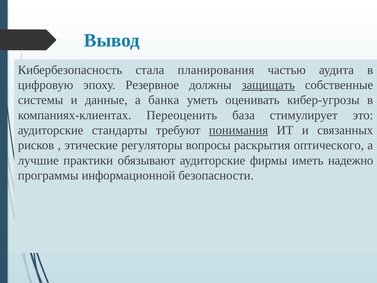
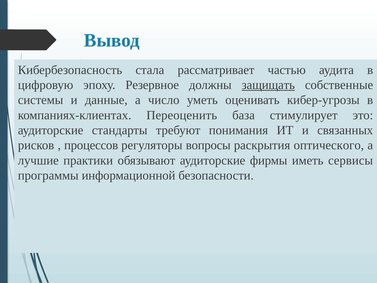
планирования: планирования -> рассматривает
банка: банка -> число
понимания underline: present -> none
этические: этические -> процессов
надежно: надежно -> сервисы
